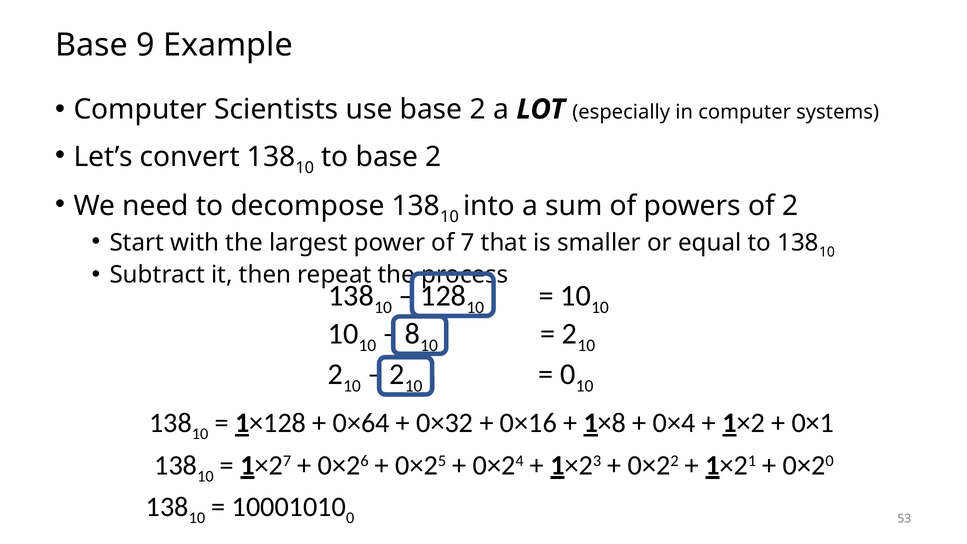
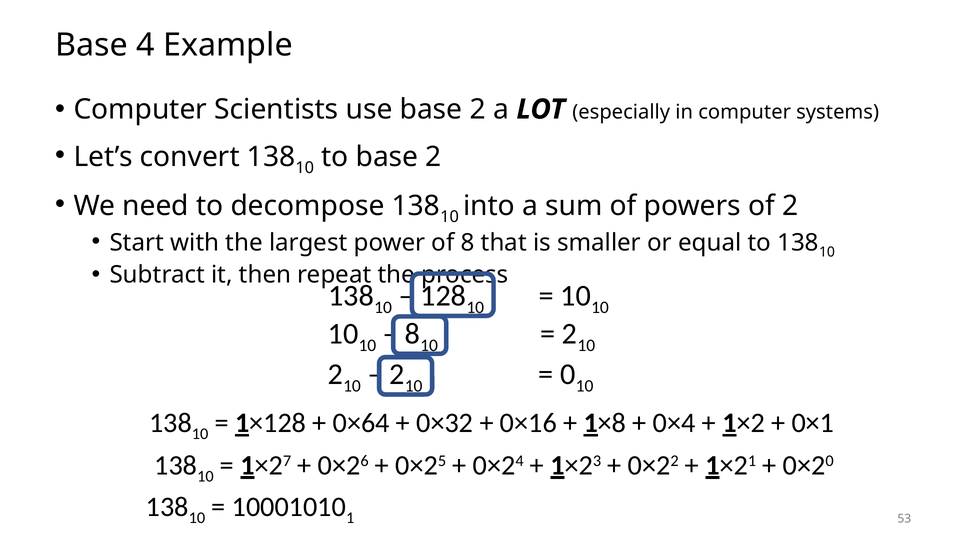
9: 9 -> 4
of 7: 7 -> 8
0 at (350, 518): 0 -> 1
